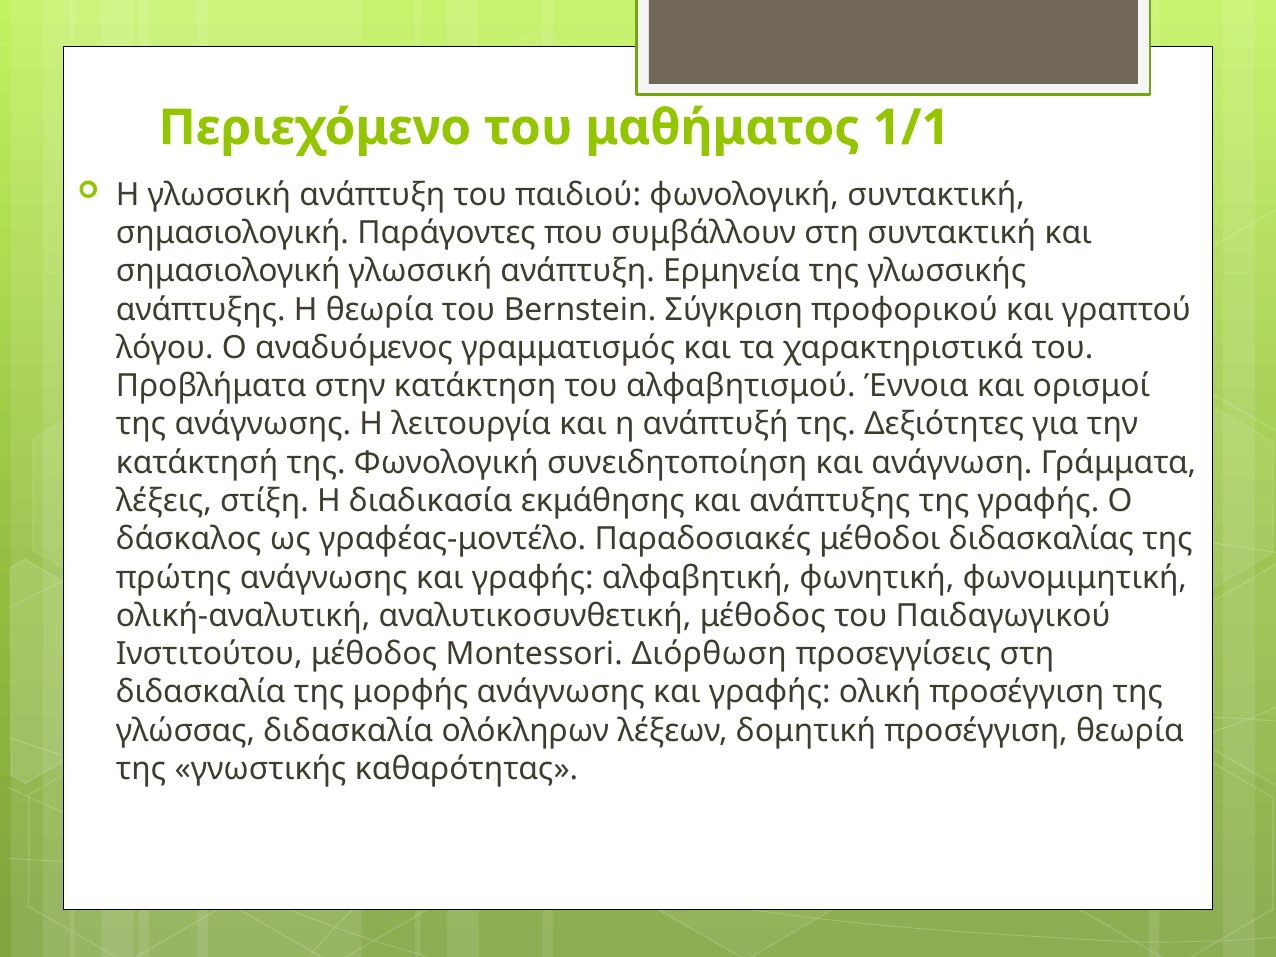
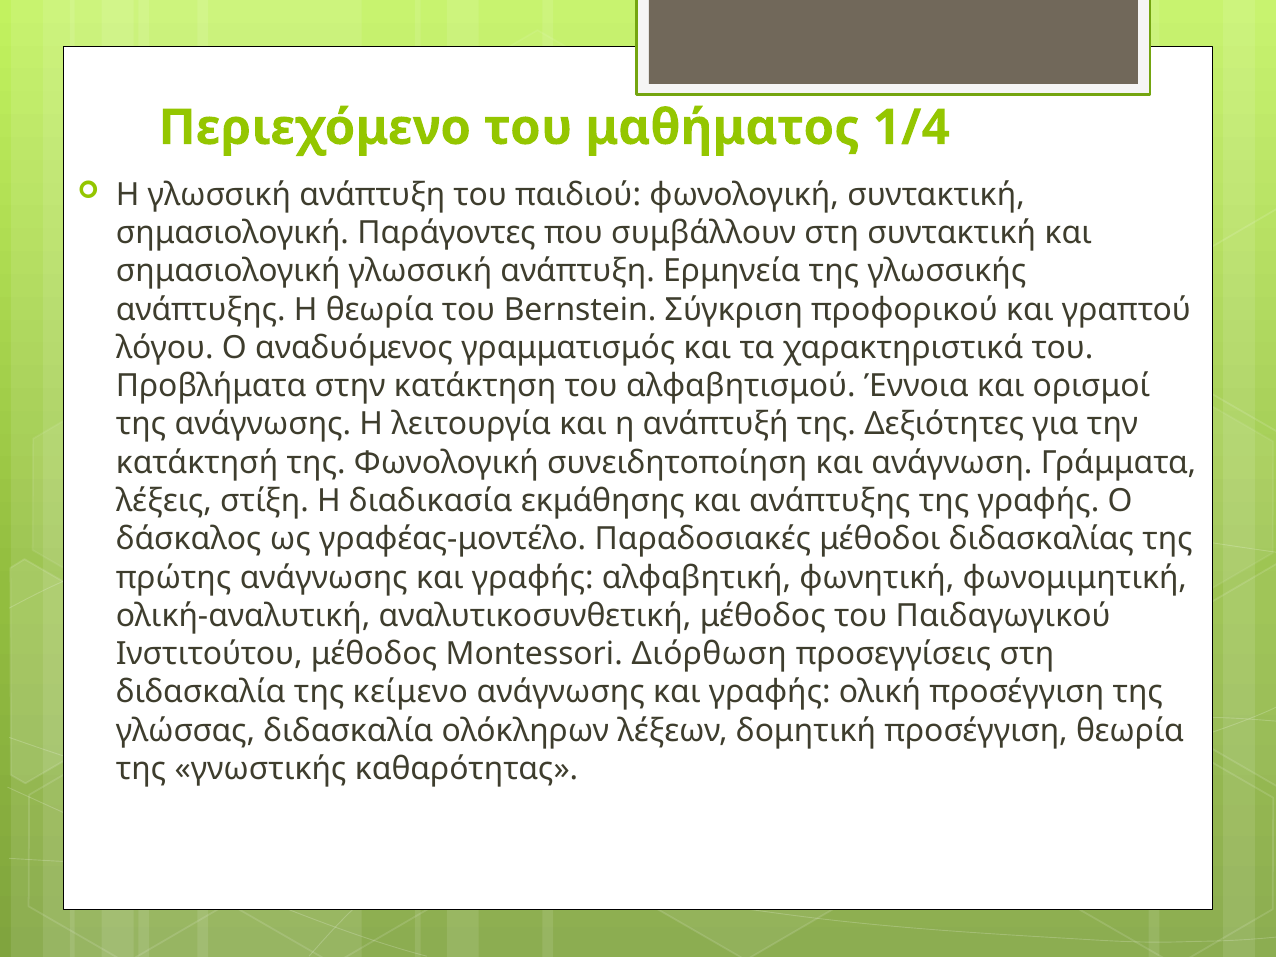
1/1: 1/1 -> 1/4
μορφής: μορφής -> κείμενο
